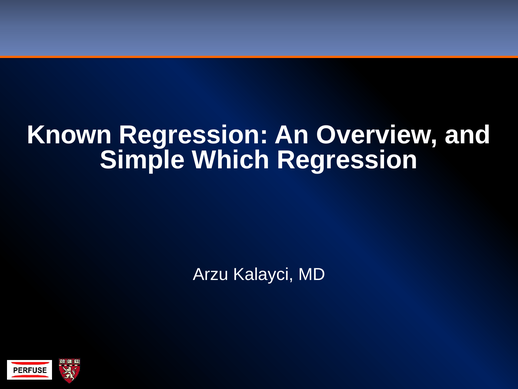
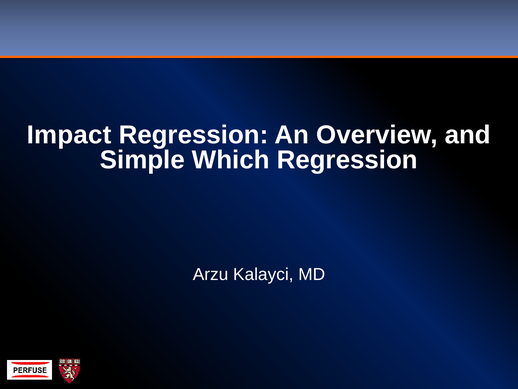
Known: Known -> Impact
